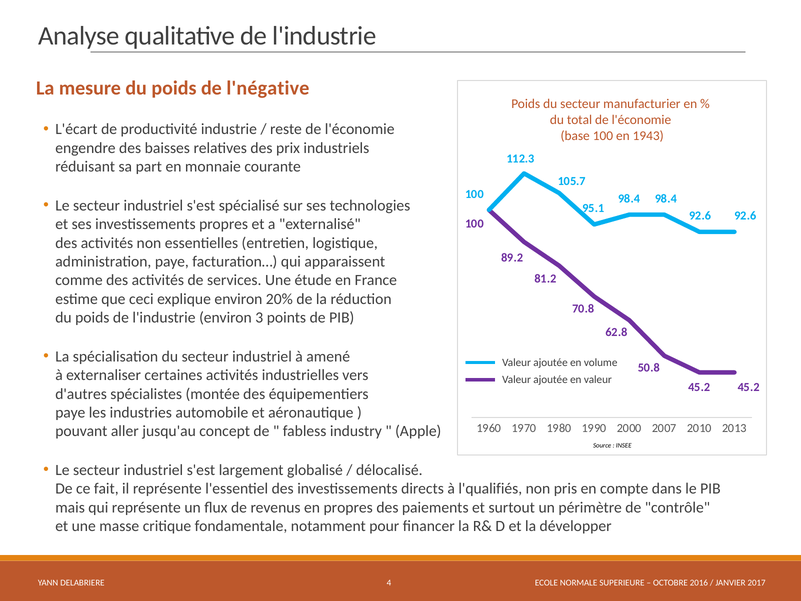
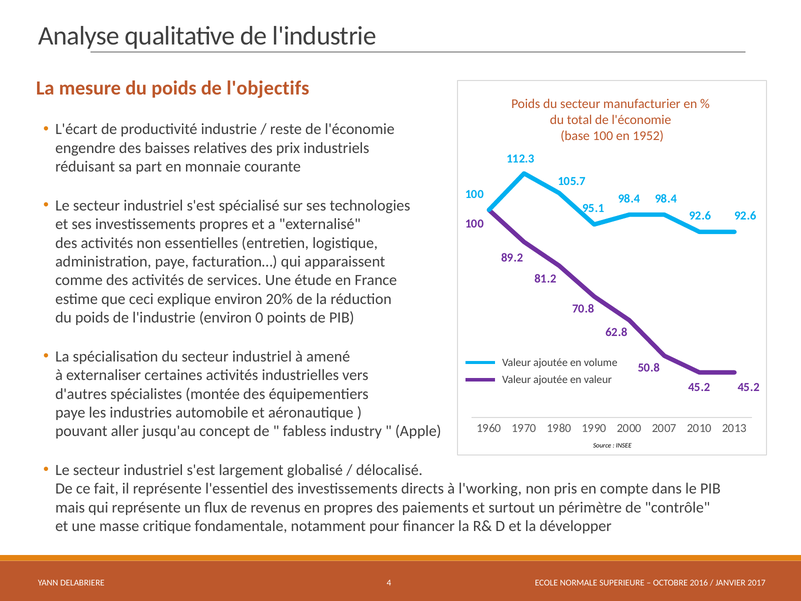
l'négative: l'négative -> l'objectifs
1943: 1943 -> 1952
3: 3 -> 0
l'qualifiés: l'qualifiés -> l'working
